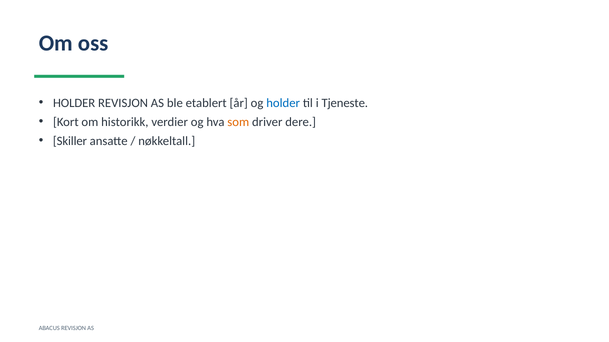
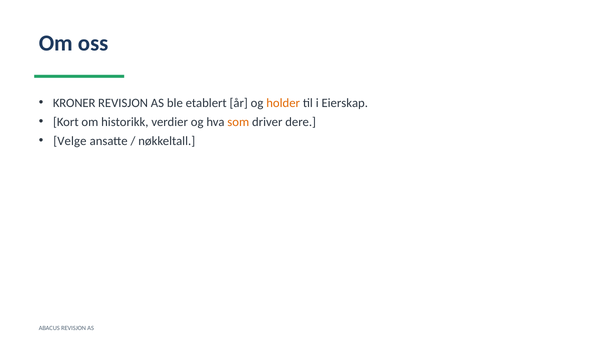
HOLDER at (74, 103): HOLDER -> KRONER
holder at (283, 103) colour: blue -> orange
Tjeneste: Tjeneste -> Eierskap
Skiller: Skiller -> Velge
